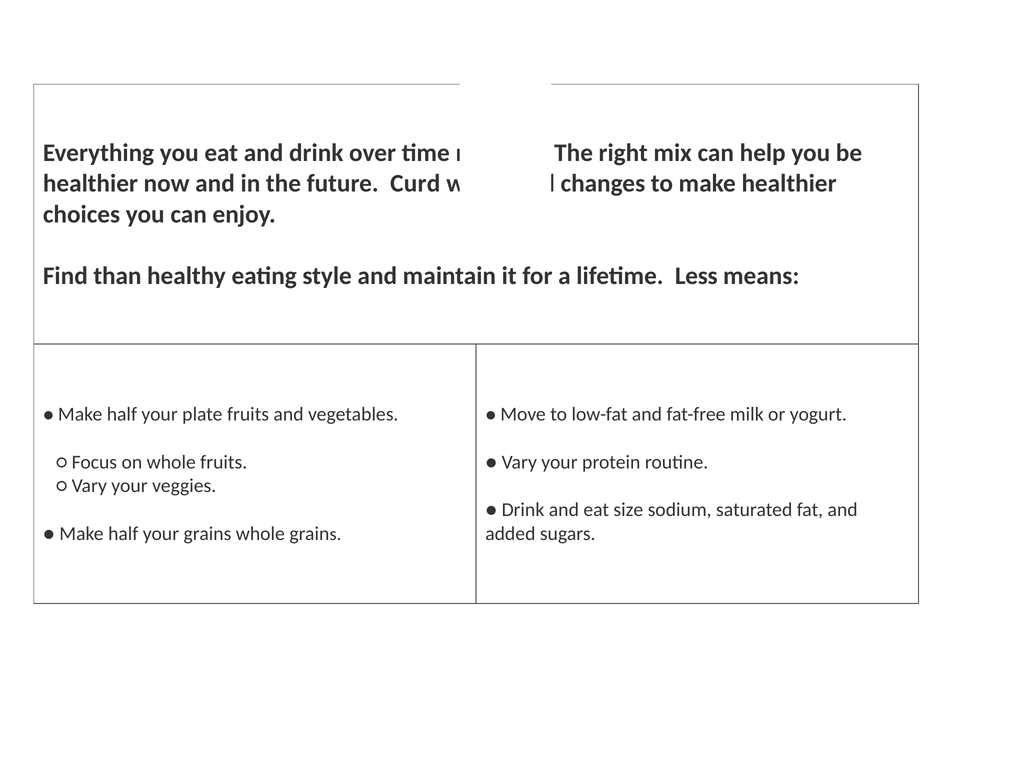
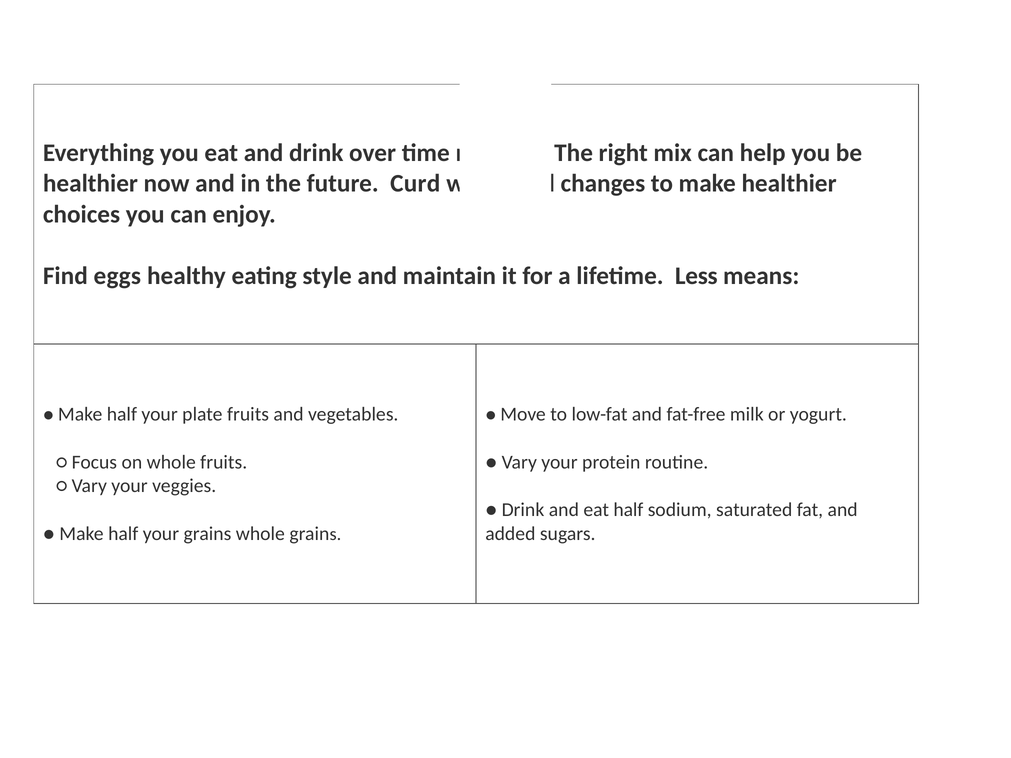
than: than -> eggs
eat size: size -> half
